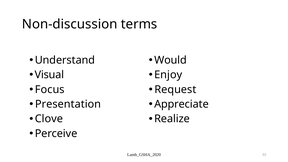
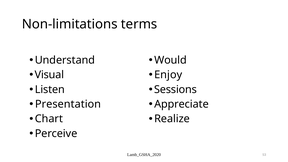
Non-discussion: Non-discussion -> Non-limitations
Focus: Focus -> Listen
Request: Request -> Sessions
Clove: Clove -> Chart
